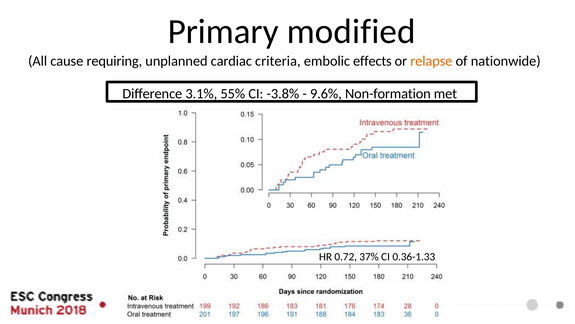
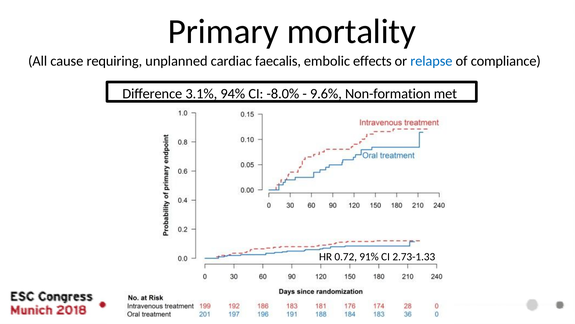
modified: modified -> mortality
criteria: criteria -> faecalis
relapse colour: orange -> blue
nationwide: nationwide -> compliance
55%: 55% -> 94%
-3.8%: -3.8% -> -8.0%
37%: 37% -> 91%
0.36-1.33: 0.36-1.33 -> 2.73-1.33
